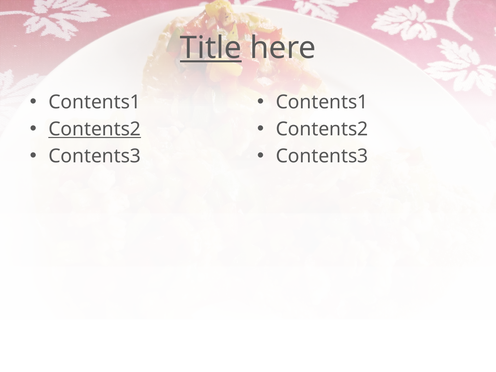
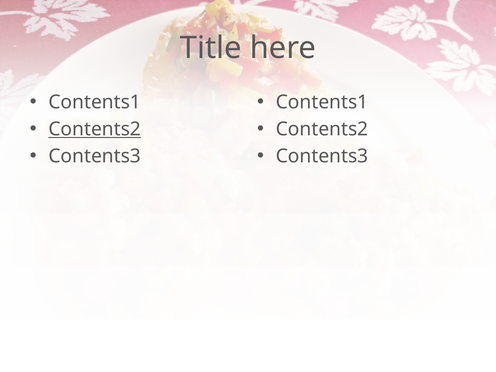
Title underline: present -> none
